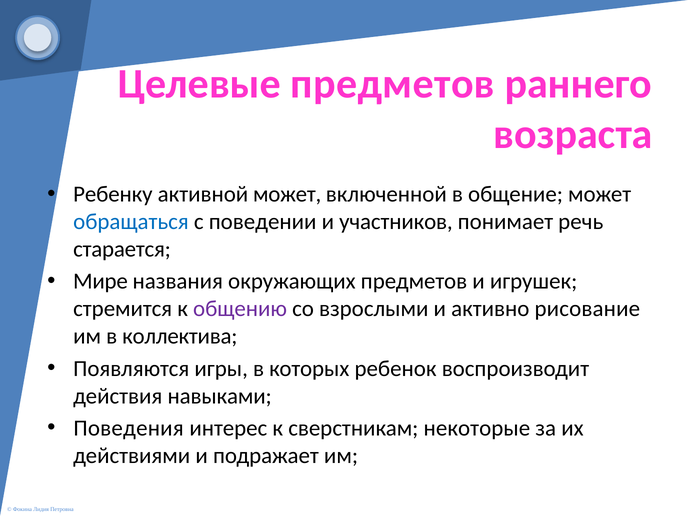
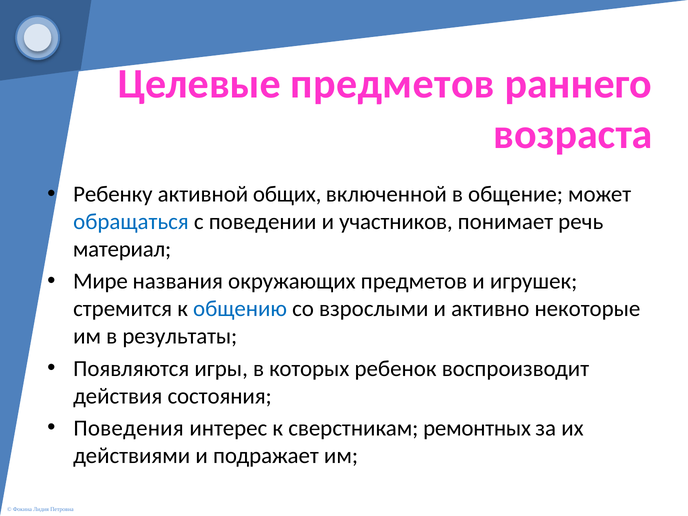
активной может: может -> общих
старается: старается -> материал
общению colour: purple -> blue
рисование: рисование -> некоторые
коллектива: коллектива -> результаты
навыками: навыками -> состояния
некоторые: некоторые -> ремонтных
